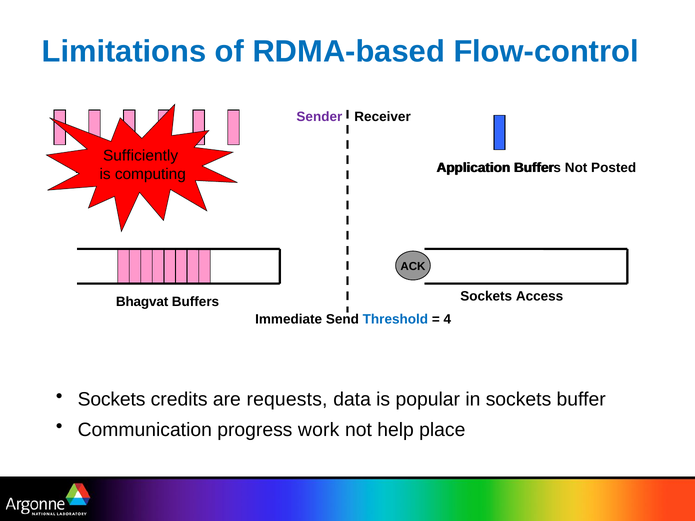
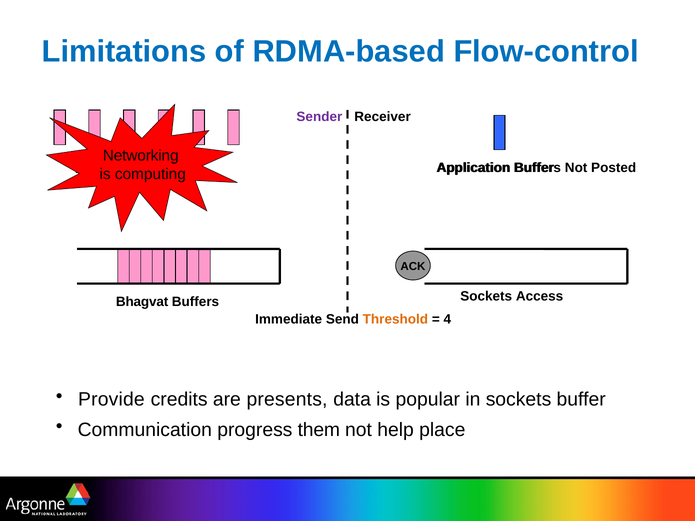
Sufficiently: Sufficiently -> Networking
Threshold colour: blue -> orange
Sockets at (112, 400): Sockets -> Provide
requests: requests -> presents
work: work -> them
